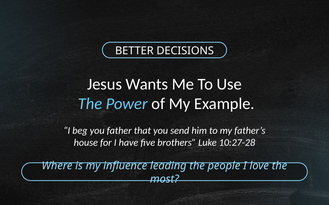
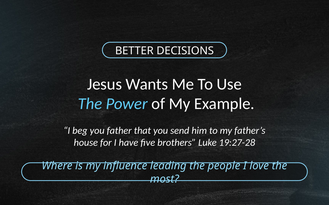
10:27-28: 10:27-28 -> 19:27-28
